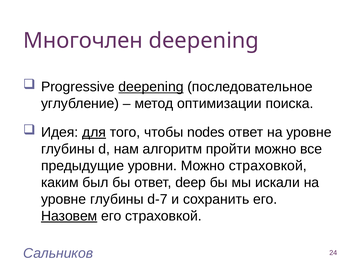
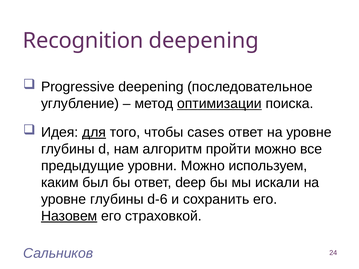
Многочлен: Многочлен -> Recognition
deepening at (151, 87) underline: present -> none
оптимизации underline: none -> present
nodes: nodes -> cases
Можно страховкой: страховкой -> используем
d-7: d-7 -> d-6
